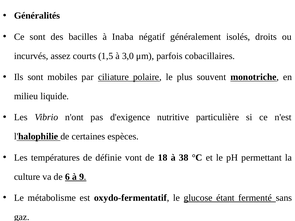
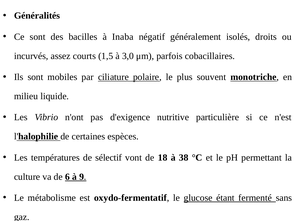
définie: définie -> sélectif
